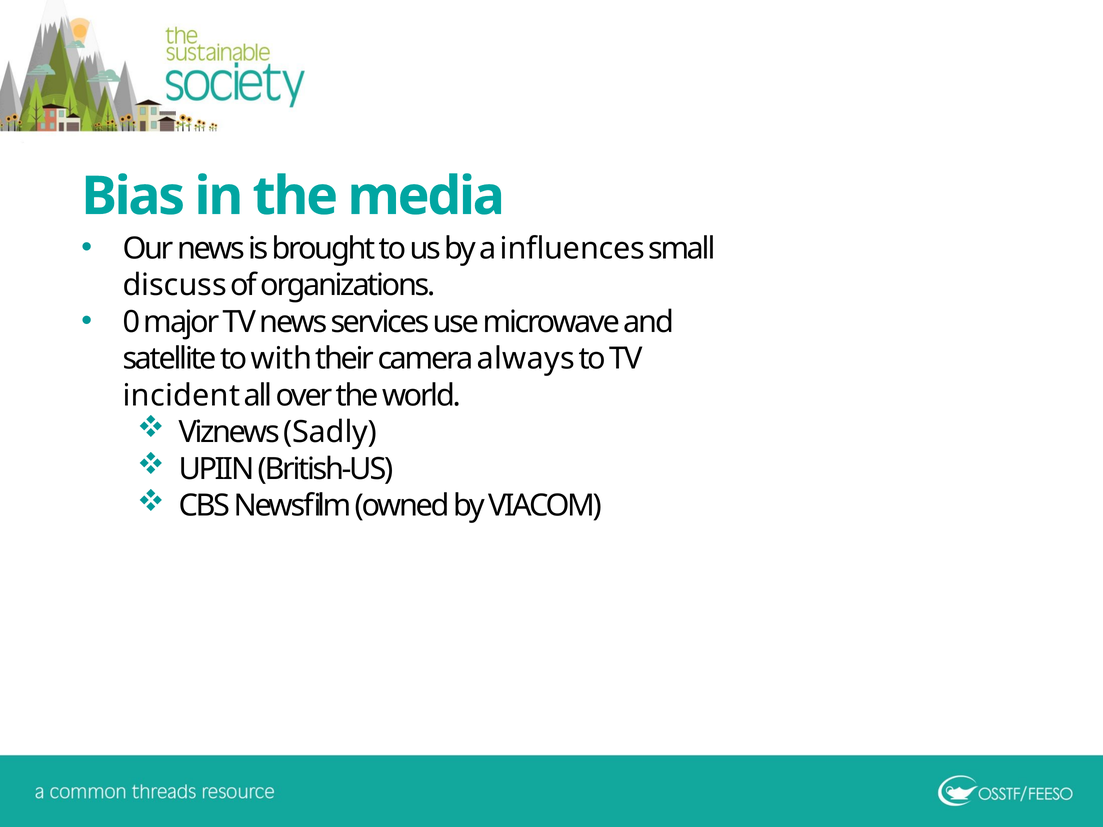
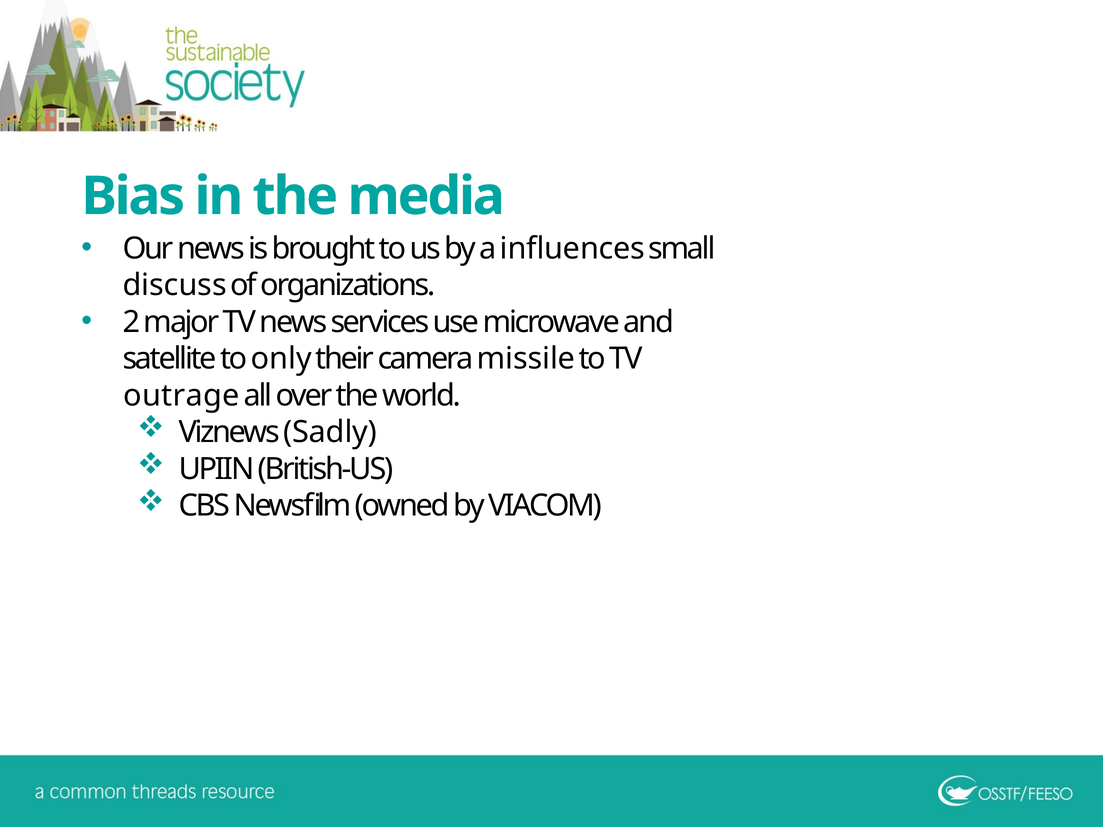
0: 0 -> 2
with: with -> only
always: always -> missile
incident: incident -> outrage
